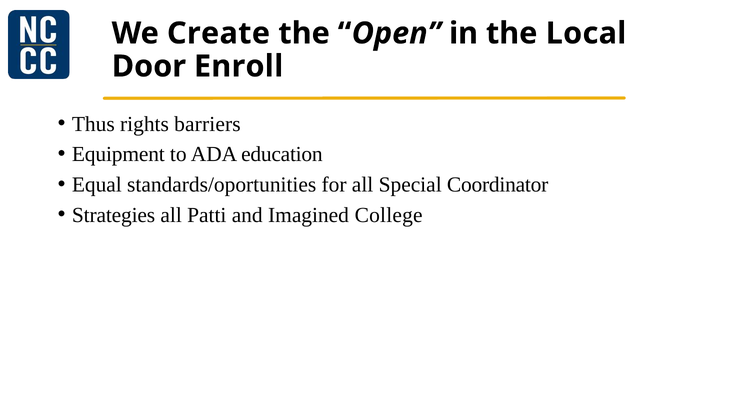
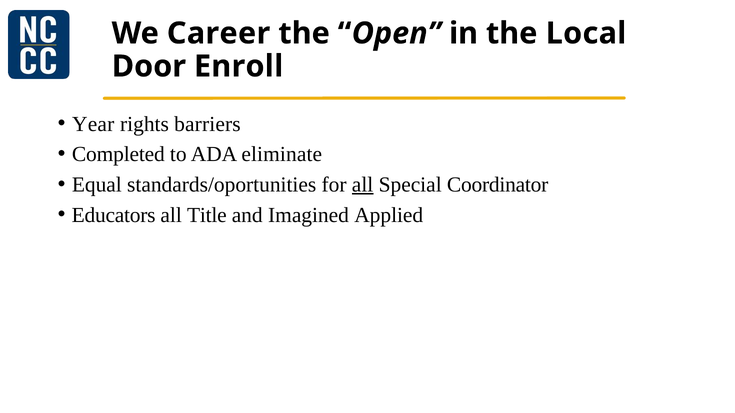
Create: Create -> Career
Thus: Thus -> Year
Equipment: Equipment -> Completed
education: education -> eliminate
all at (363, 185) underline: none -> present
Strategies: Strategies -> Educators
Patti: Patti -> Title
College: College -> Applied
